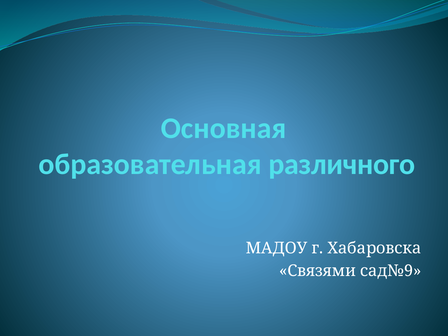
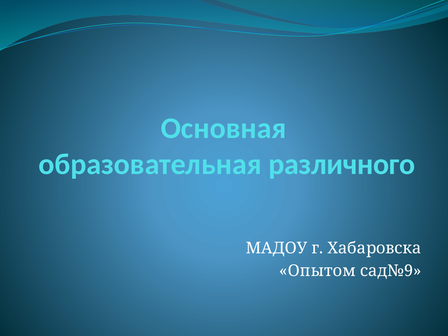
Связями: Связями -> Опытом
